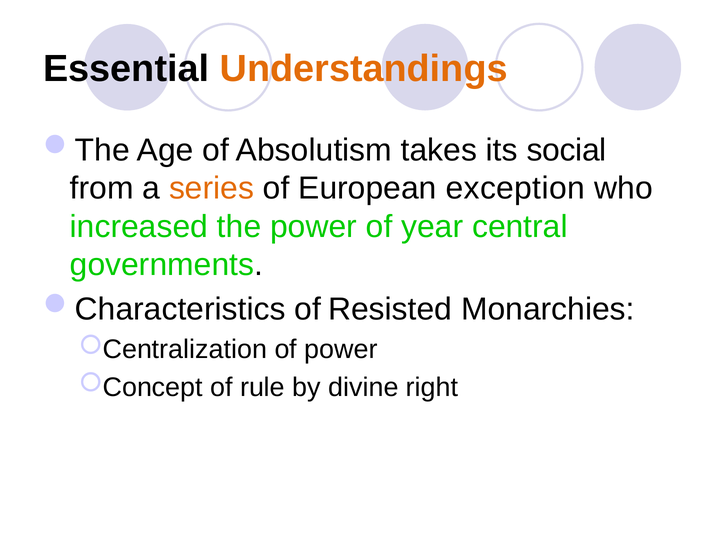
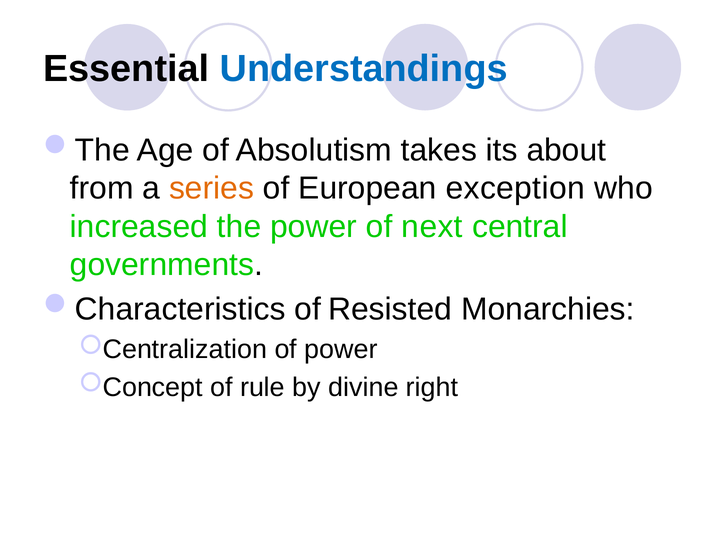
Understandings colour: orange -> blue
social: social -> about
year: year -> next
